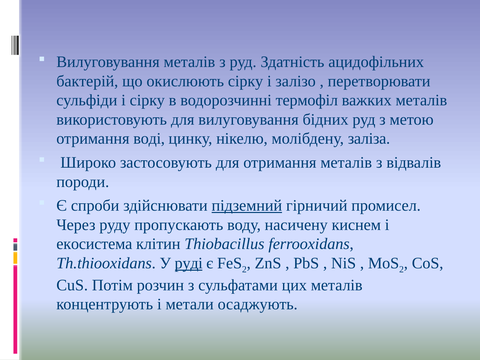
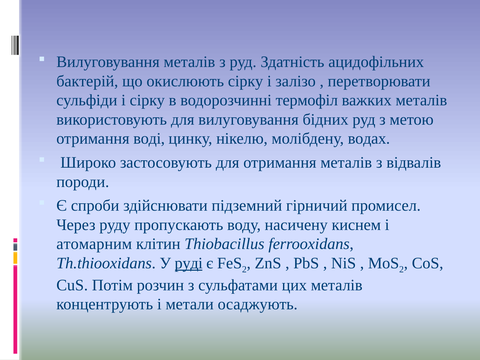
заліза: заліза -> водах
підземний underline: present -> none
екосистема: екосистема -> атомарним
